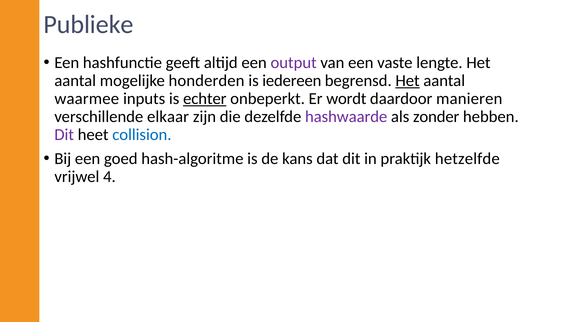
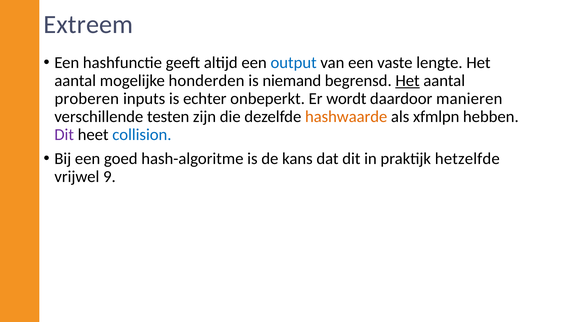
Publieke: Publieke -> Extreem
output colour: purple -> blue
iedereen: iedereen -> niemand
waarmee: waarmee -> proberen
echter underline: present -> none
elkaar: elkaar -> testen
hashwaarde colour: purple -> orange
zonder: zonder -> xfmlpn
4: 4 -> 9
